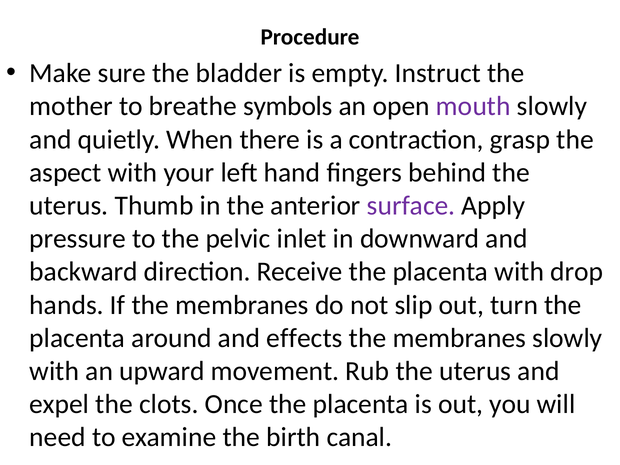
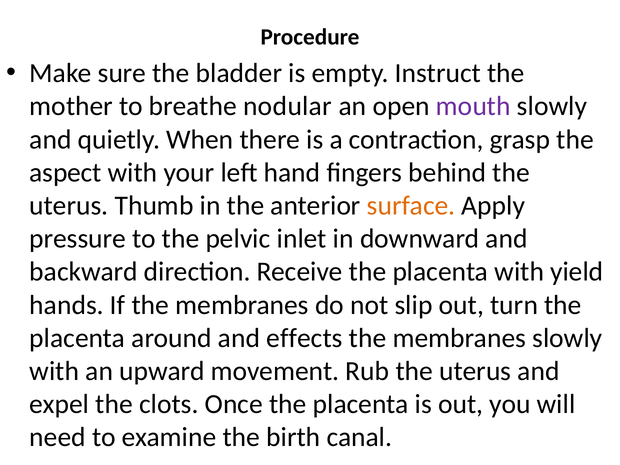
symbols: symbols -> nodular
surface colour: purple -> orange
drop: drop -> yield
